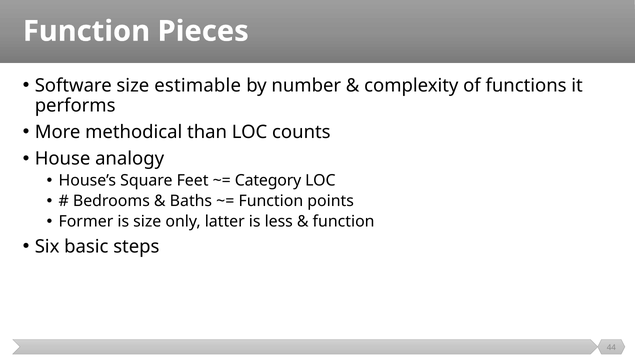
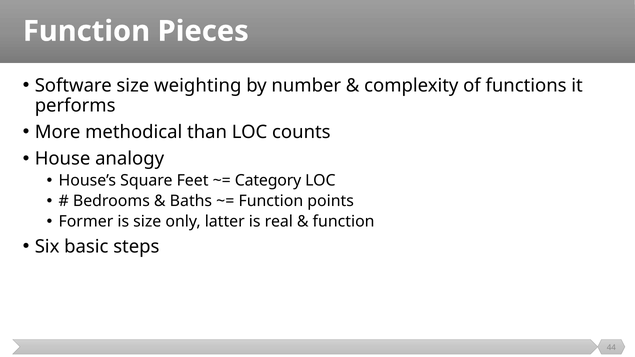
estimable: estimable -> weighting
less: less -> real
